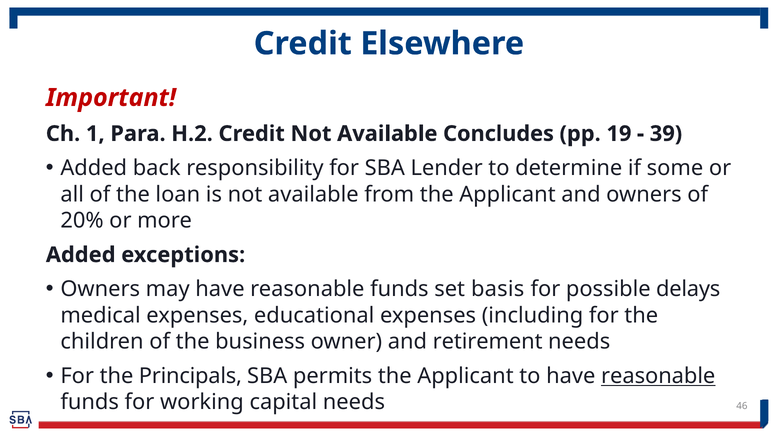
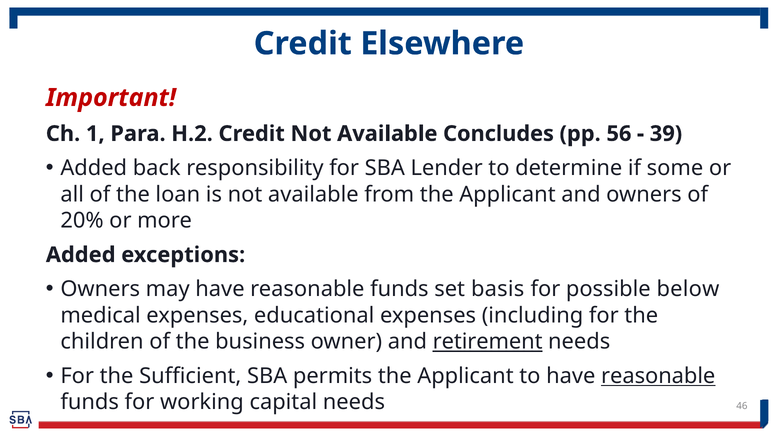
19: 19 -> 56
delays: delays -> below
retirement underline: none -> present
Principals: Principals -> Sufficient
